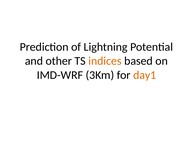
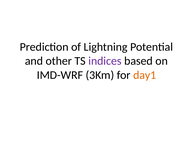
indices colour: orange -> purple
